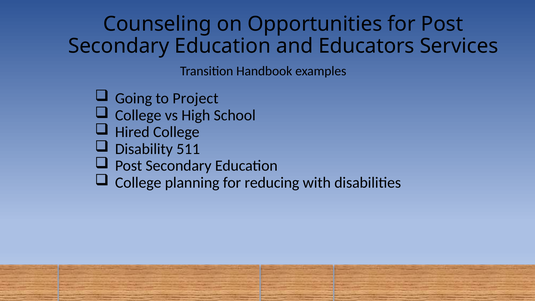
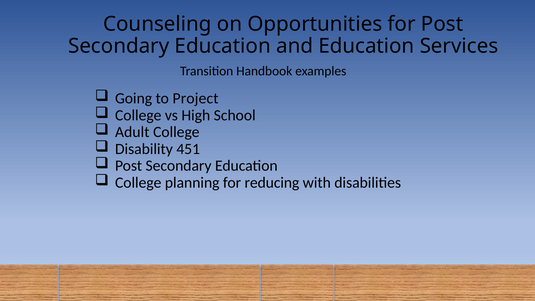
and Educators: Educators -> Education
Hired: Hired -> Adult
511: 511 -> 451
